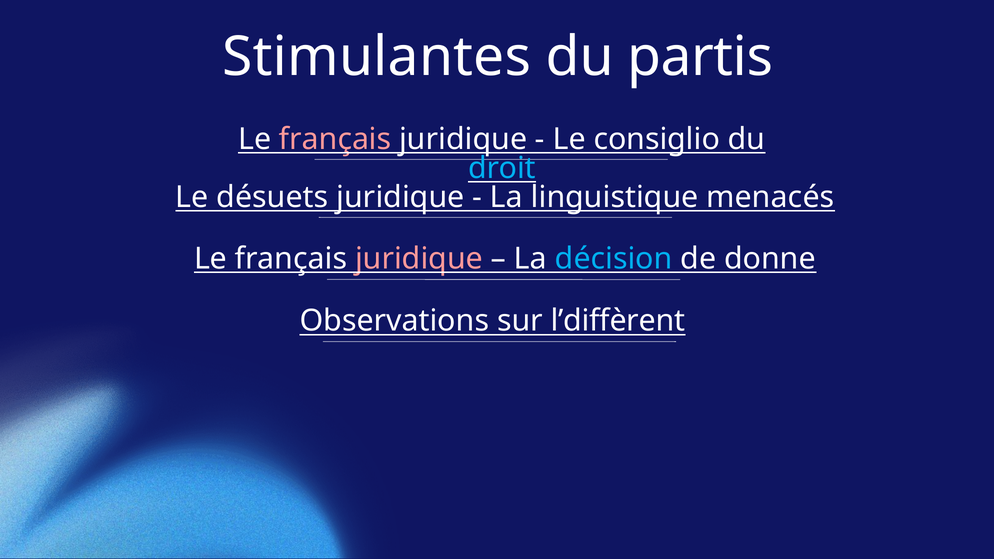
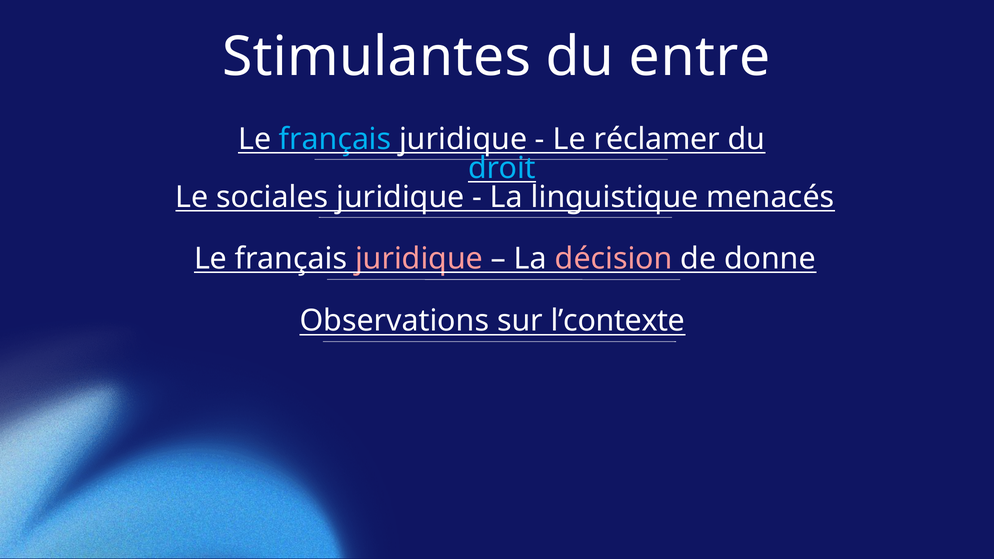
partis: partis -> entre
français at (335, 139) colour: pink -> light blue
consiglio: consiglio -> réclamer
désuets: désuets -> sociales
décision colour: light blue -> pink
l’diffèrent: l’diffèrent -> l’contexte
